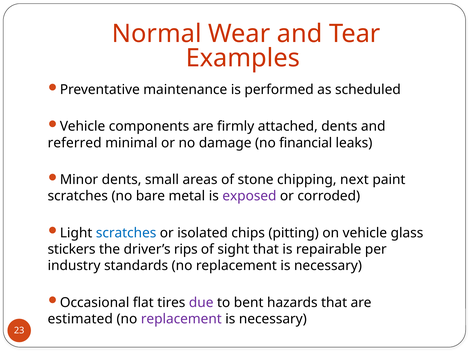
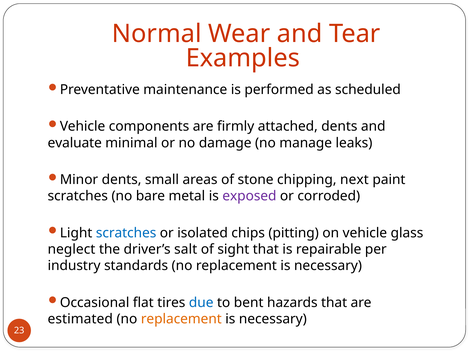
referred: referred -> evaluate
financial: financial -> manage
stickers: stickers -> neglect
rips: rips -> salt
due colour: purple -> blue
replacement at (181, 319) colour: purple -> orange
